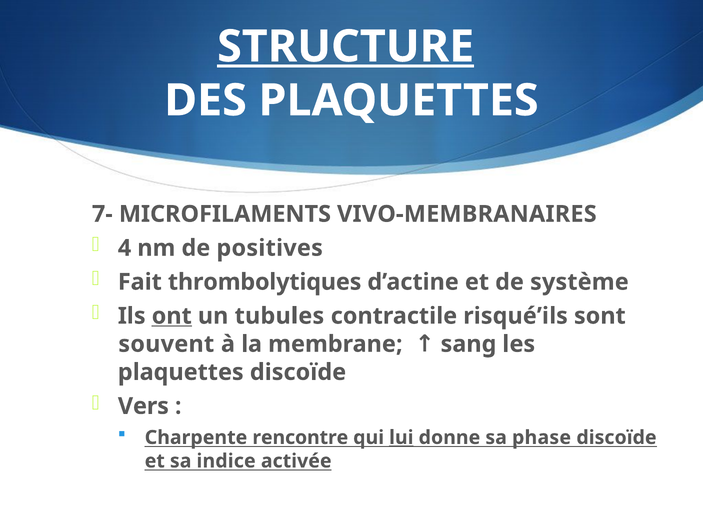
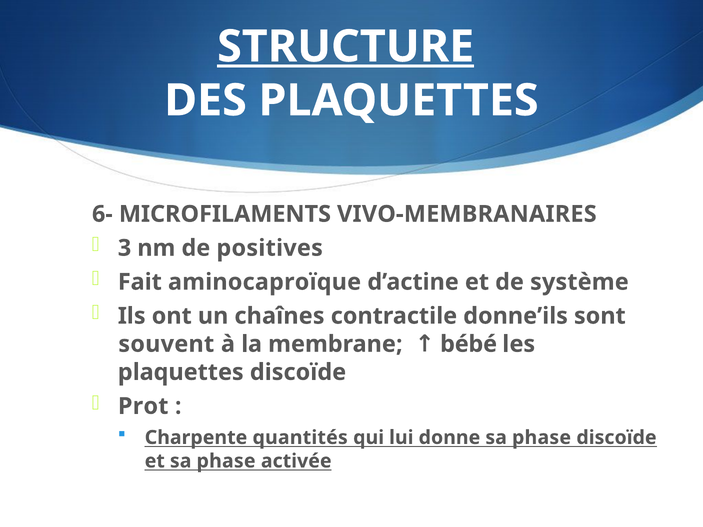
7-: 7- -> 6-
4: 4 -> 3
thrombolytiques: thrombolytiques -> aminocaproïque
ont underline: present -> none
tubules: tubules -> chaînes
risqué’ils: risqué’ils -> donne’ils
sang: sang -> bébé
Vers: Vers -> Prot
rencontre: rencontre -> quantités
lui underline: present -> none
et sa indice: indice -> phase
